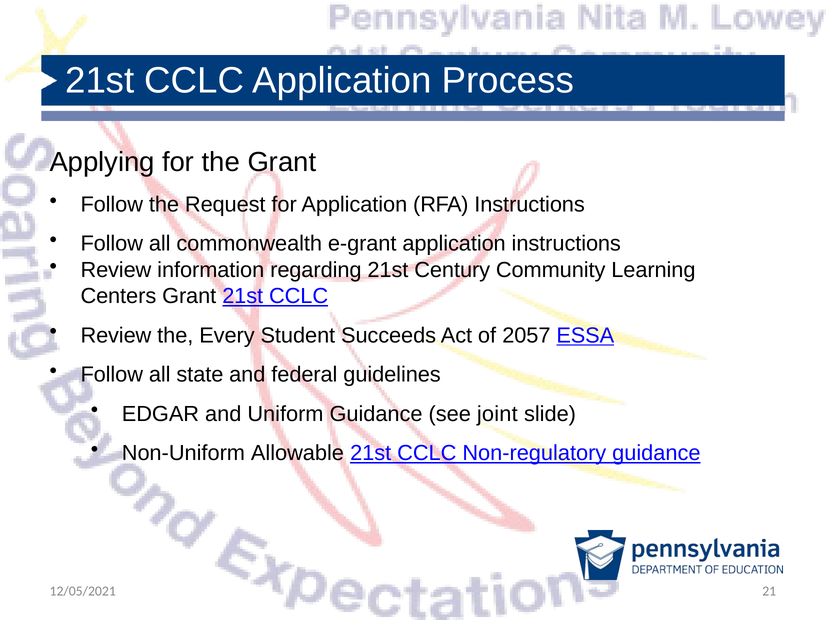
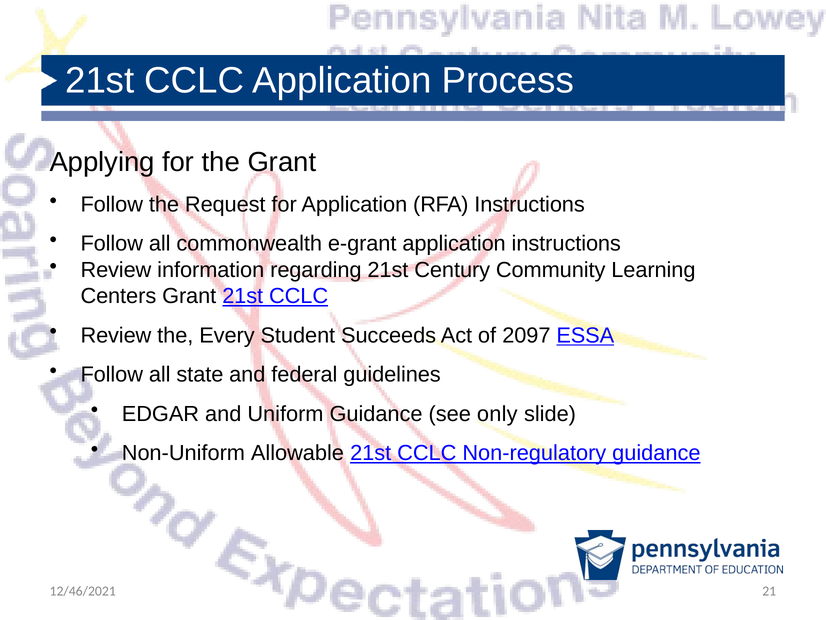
2057: 2057 -> 2097
joint: joint -> only
12/05/2021: 12/05/2021 -> 12/46/2021
